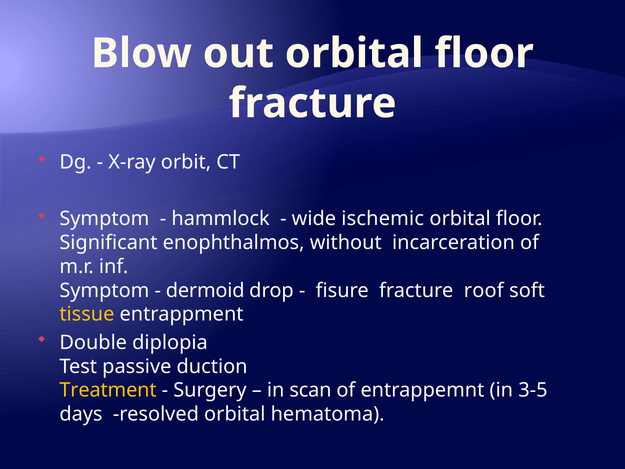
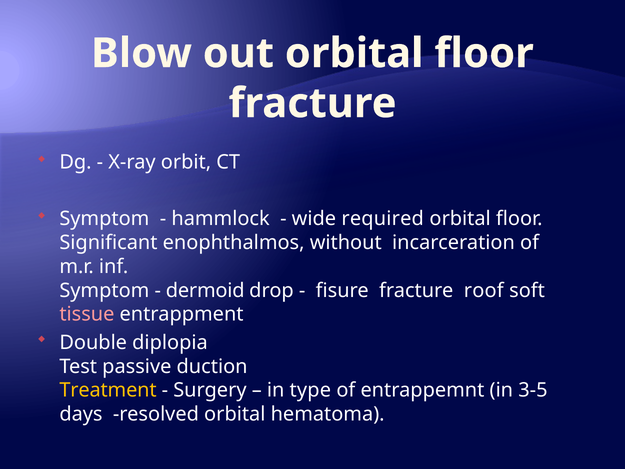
ischemic: ischemic -> required
tissue colour: yellow -> pink
scan: scan -> type
